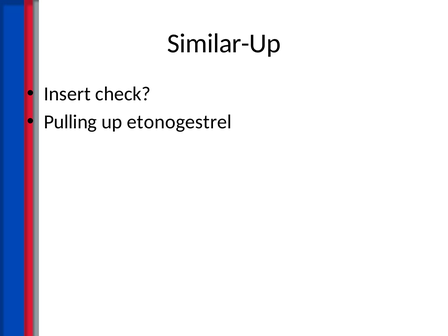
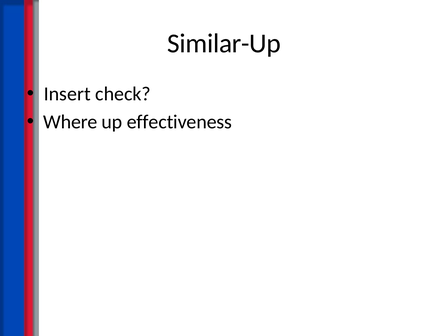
Pulling: Pulling -> Where
etonogestrel: etonogestrel -> effectiveness
